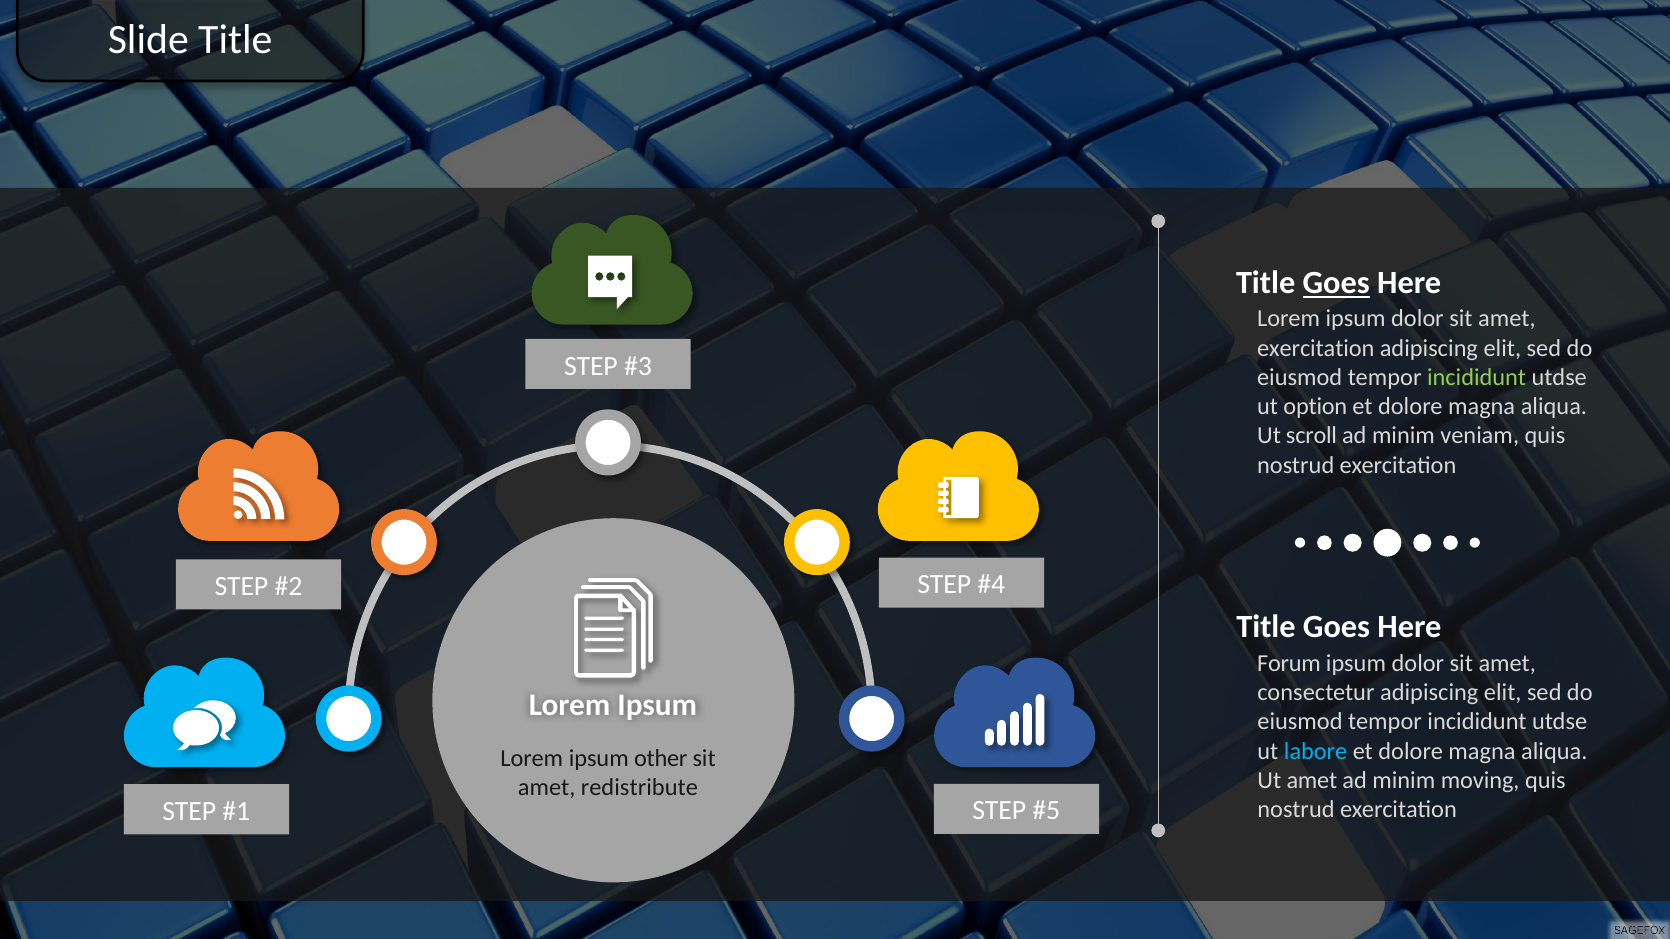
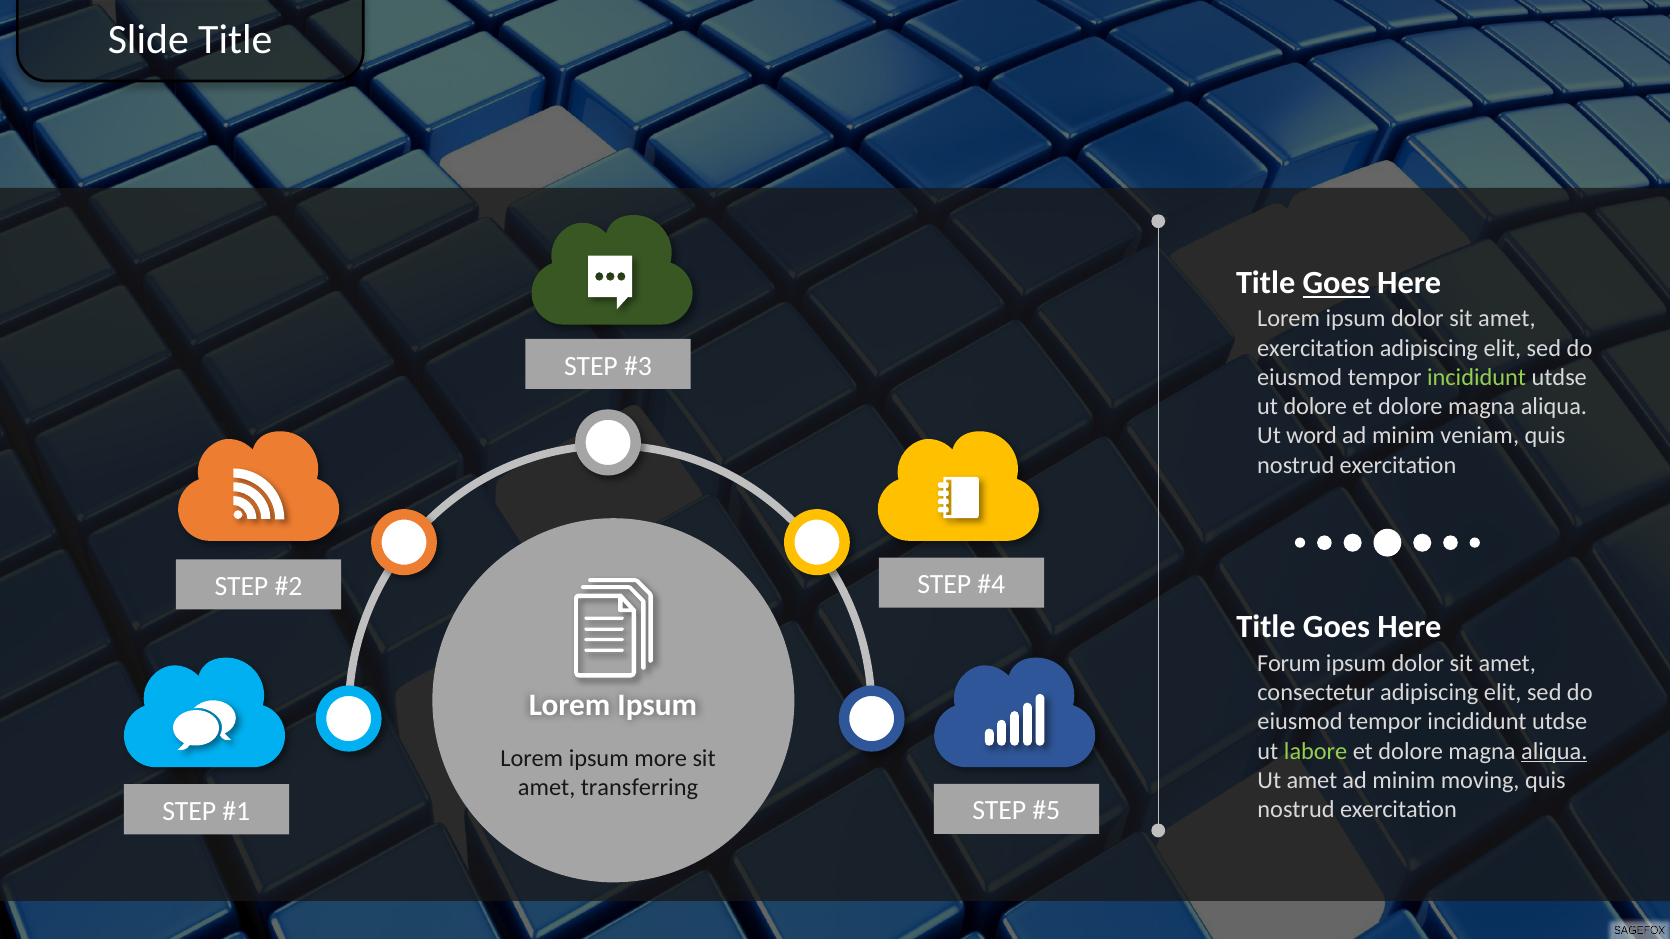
ut option: option -> dolore
scroll: scroll -> word
labore colour: light blue -> light green
aliqua at (1554, 751) underline: none -> present
other: other -> more
redistribute: redistribute -> transferring
